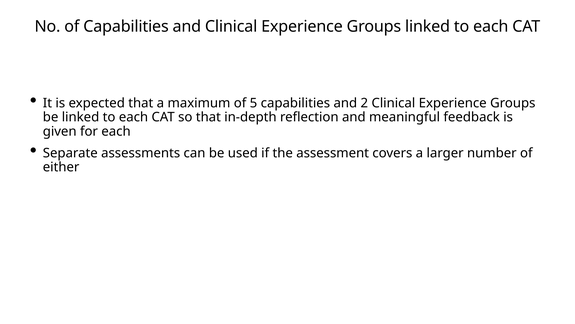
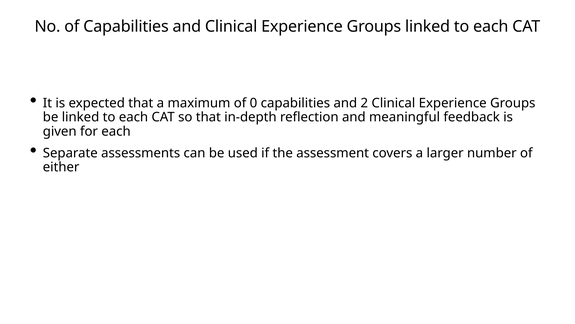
5: 5 -> 0
